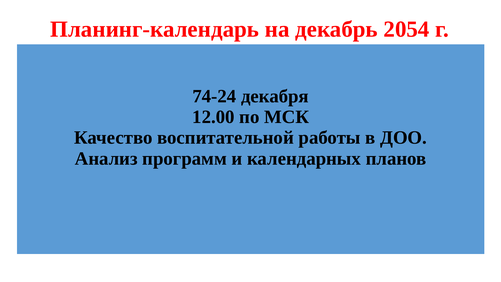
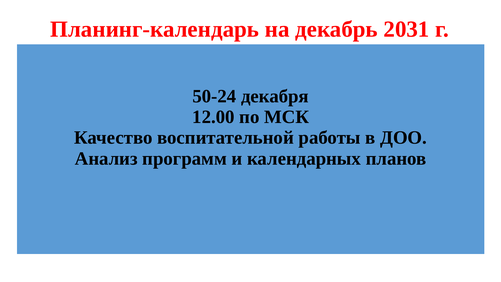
2054: 2054 -> 2031
74-24: 74-24 -> 50-24
